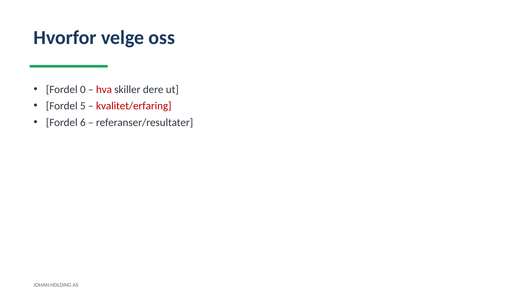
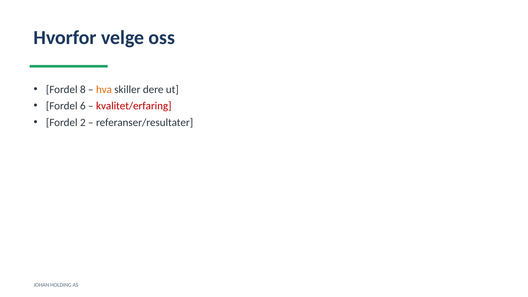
0: 0 -> 8
hva colour: red -> orange
5: 5 -> 6
6: 6 -> 2
